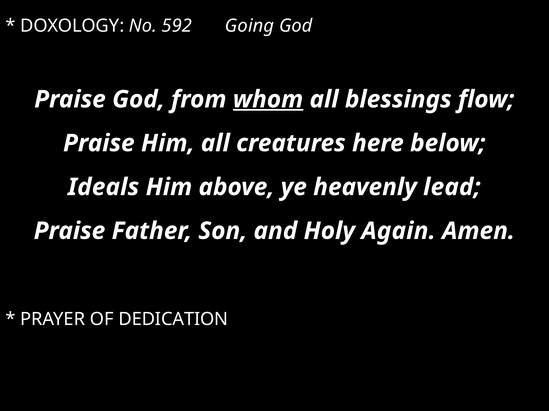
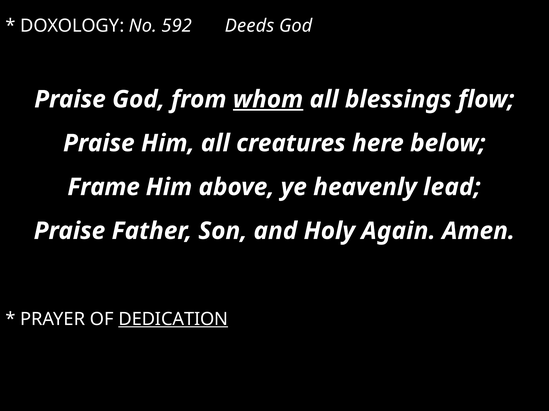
Going: Going -> Deeds
Ideals: Ideals -> Frame
DEDICATION underline: none -> present
